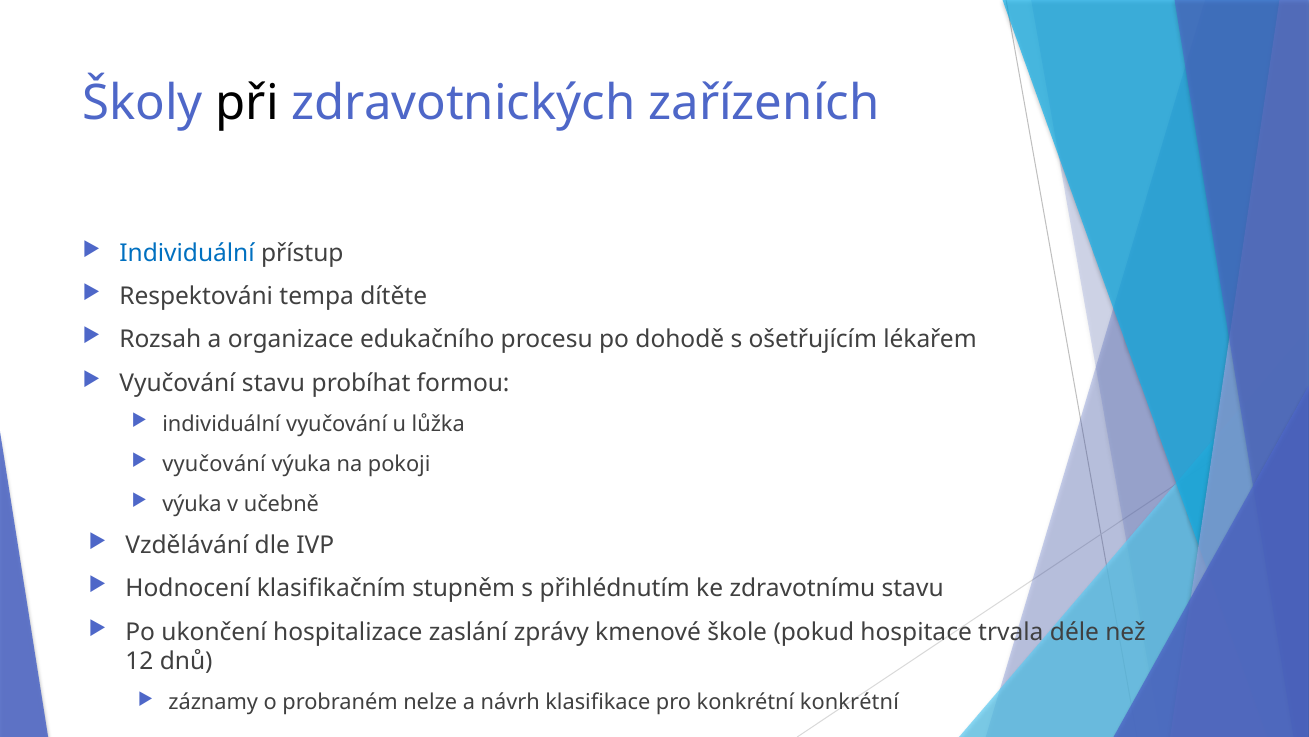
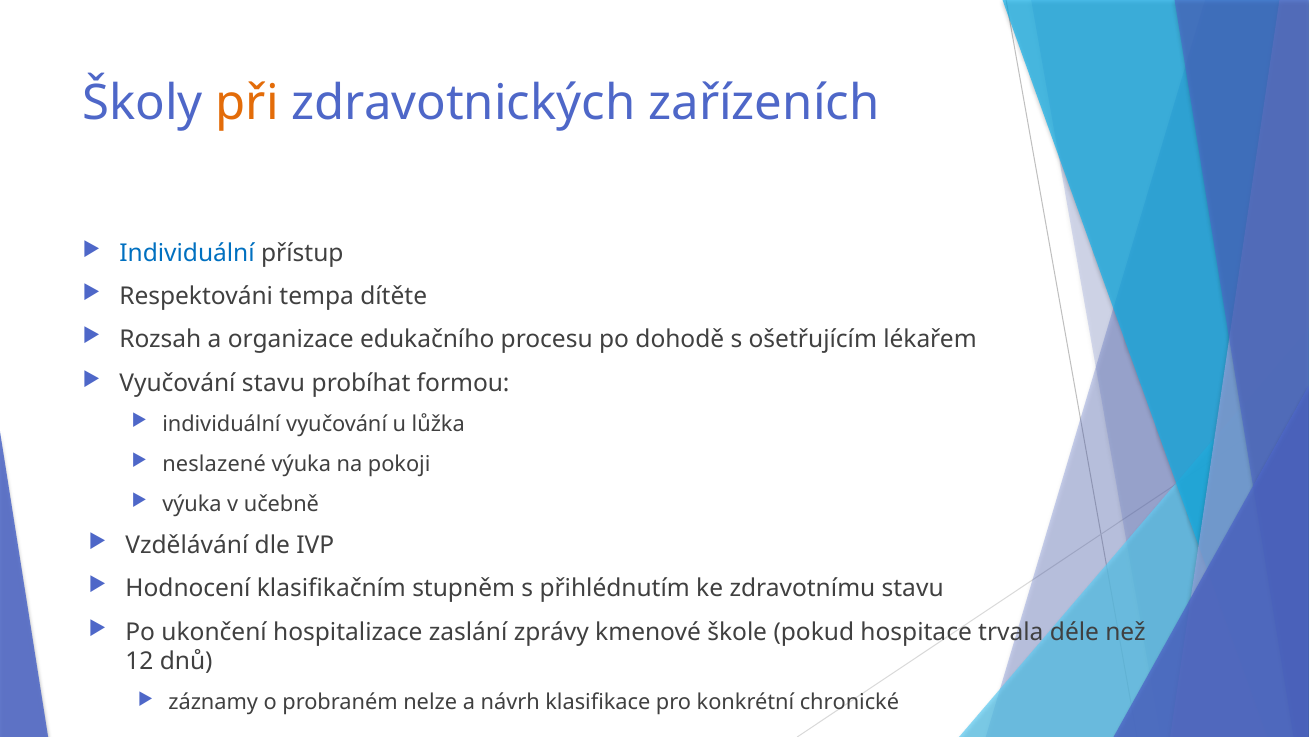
při colour: black -> orange
vyučování at (214, 464): vyučování -> neslazené
konkrétní konkrétní: konkrétní -> chronické
